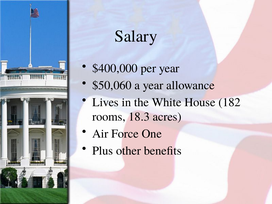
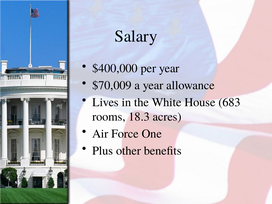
$50,060: $50,060 -> $70,009
182: 182 -> 683
